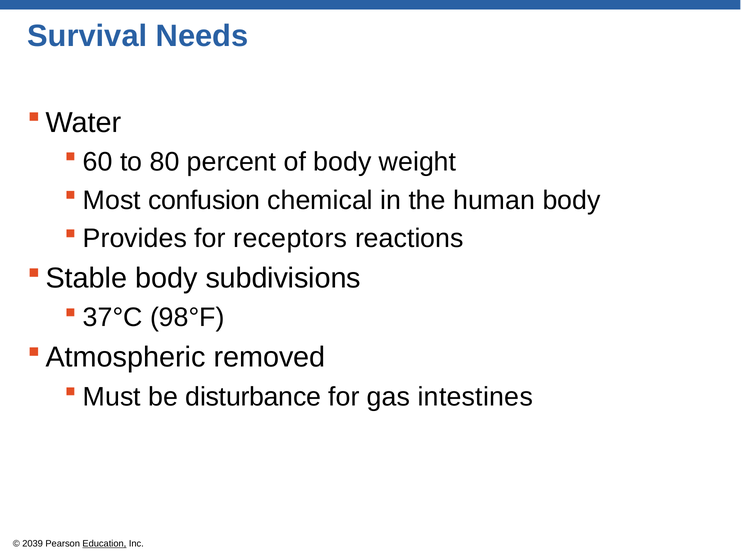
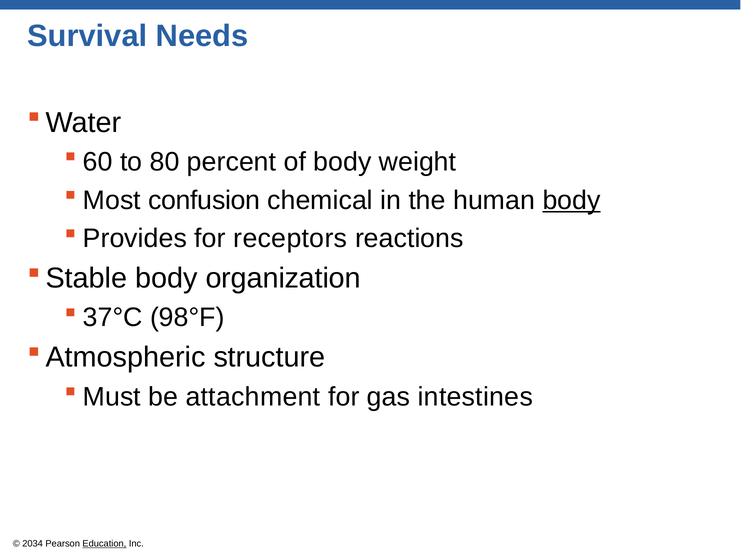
body at (572, 200) underline: none -> present
subdivisions: subdivisions -> organization
removed: removed -> structure
disturbance: disturbance -> attachment
2039: 2039 -> 2034
